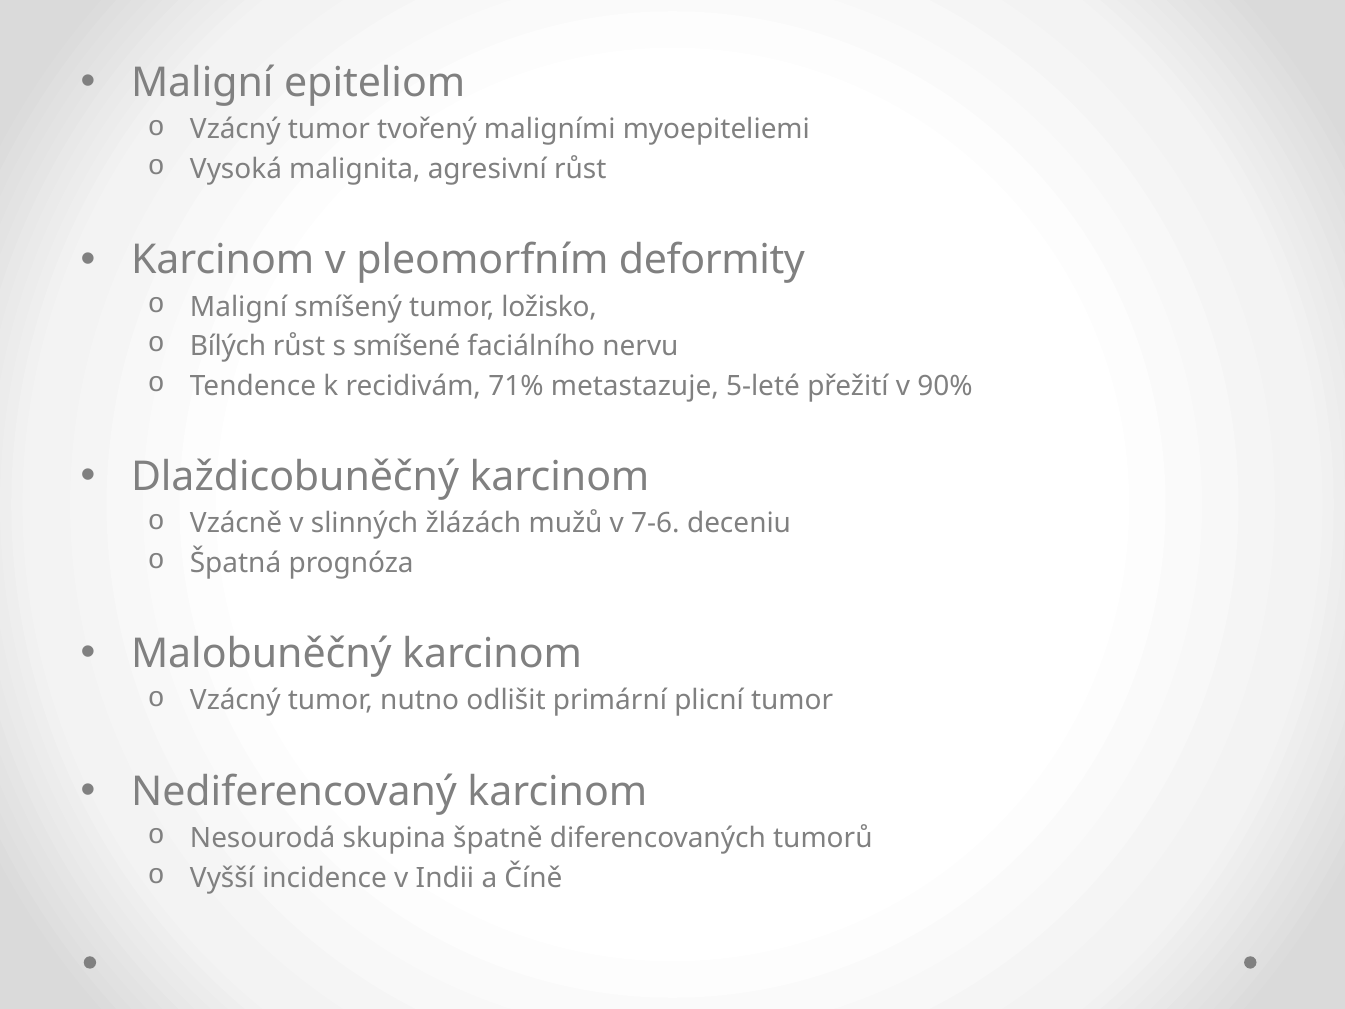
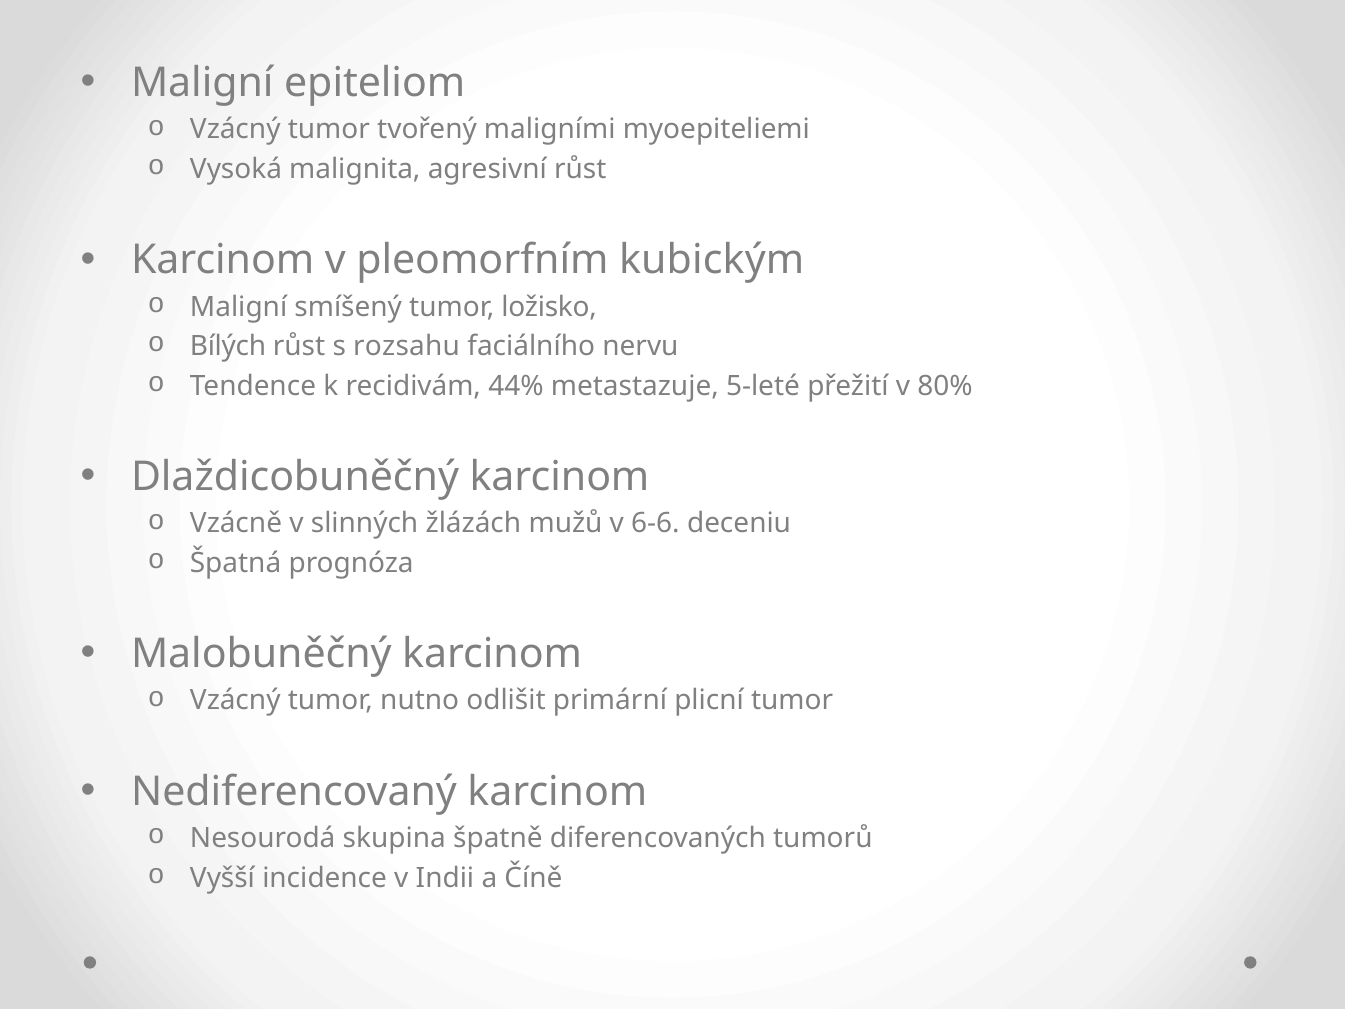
deformity: deformity -> kubickým
smíšené: smíšené -> rozsahu
71%: 71% -> 44%
90%: 90% -> 80%
7-6: 7-6 -> 6-6
